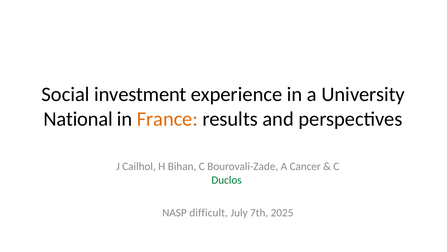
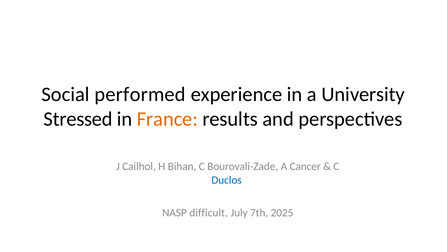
investment: investment -> performed
National: National -> Stressed
Duclos colour: green -> blue
